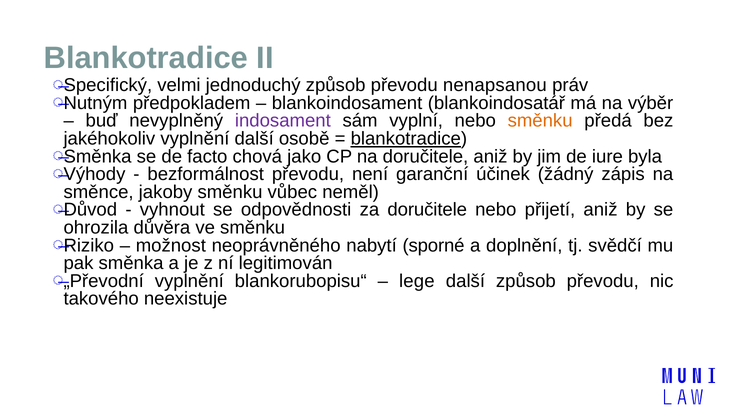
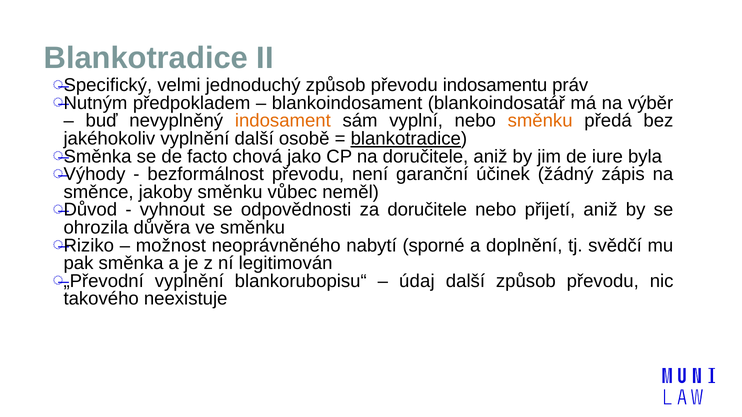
nenapsanou: nenapsanou -> indosamentu
indosament colour: purple -> orange
lege: lege -> údaj
